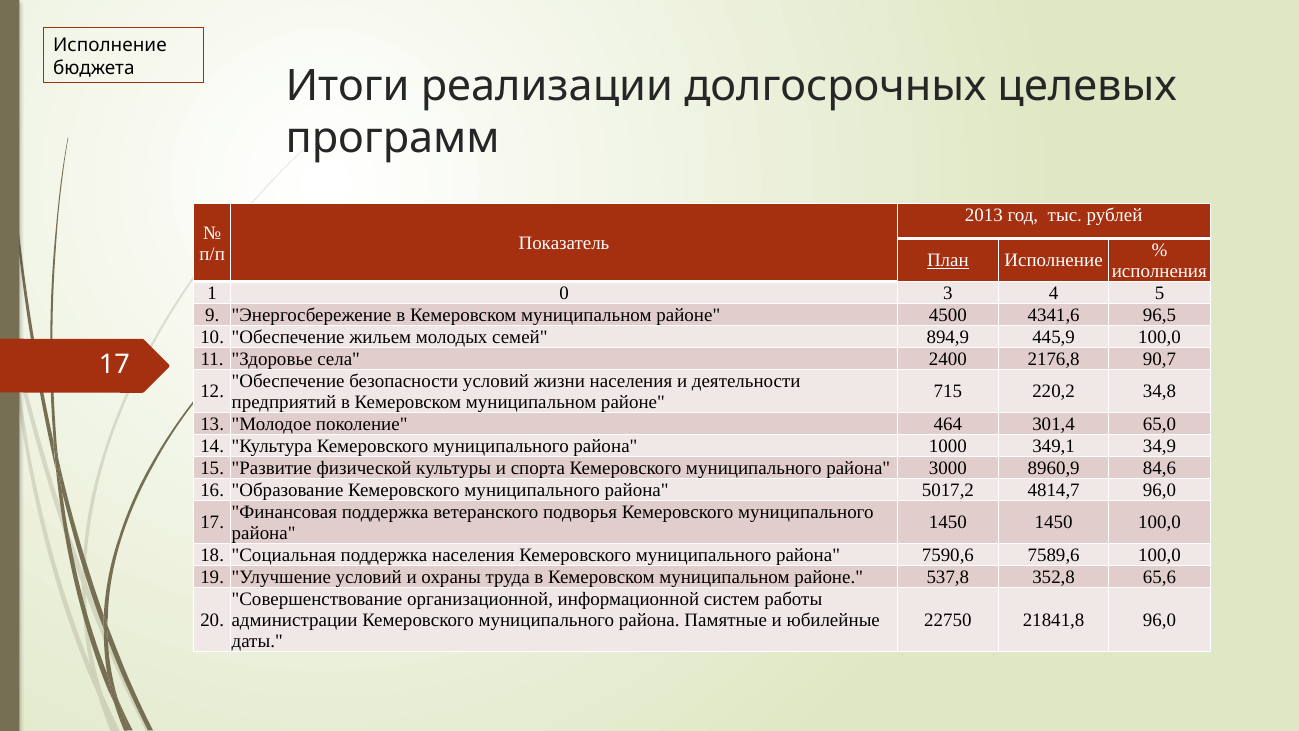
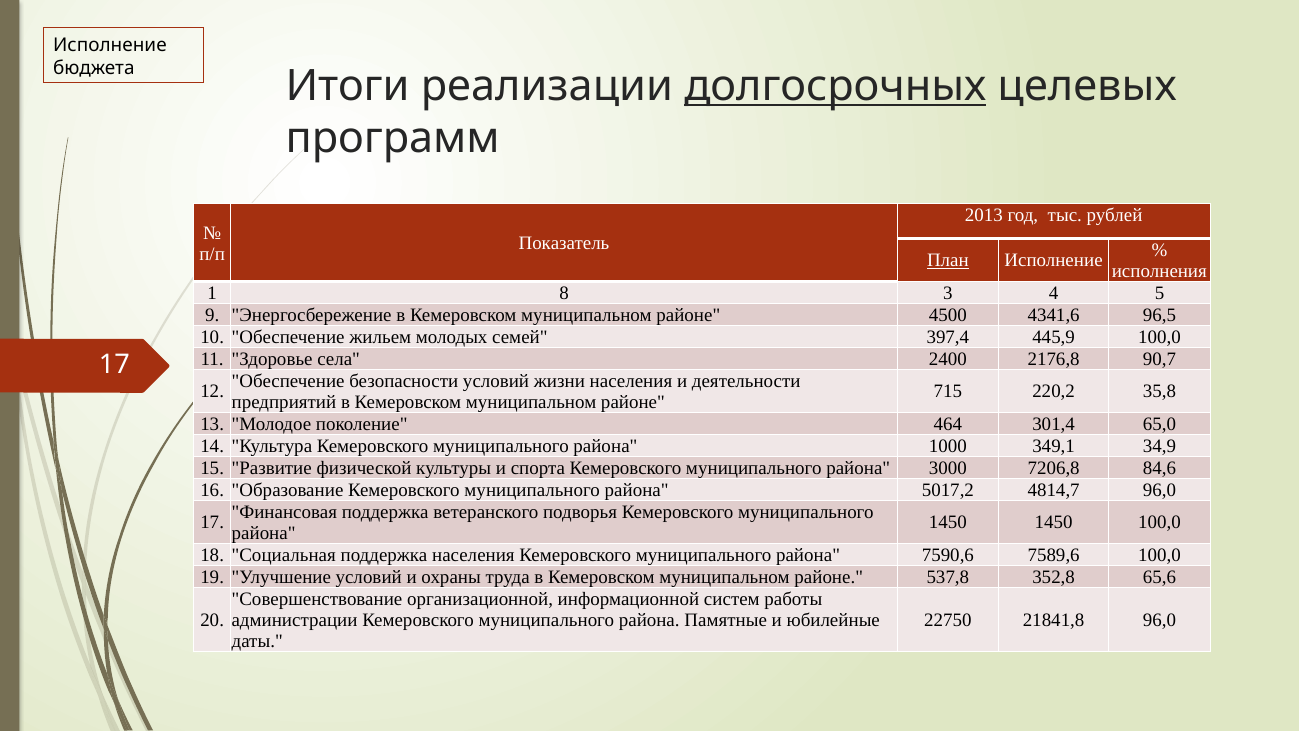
долгосрочных underline: none -> present
0: 0 -> 8
894,9: 894,9 -> 397,4
34,8: 34,8 -> 35,8
8960,9: 8960,9 -> 7206,8
